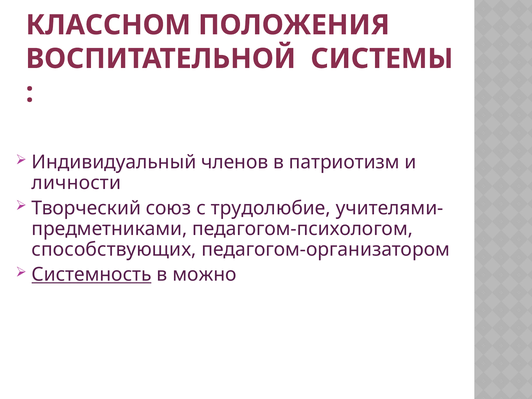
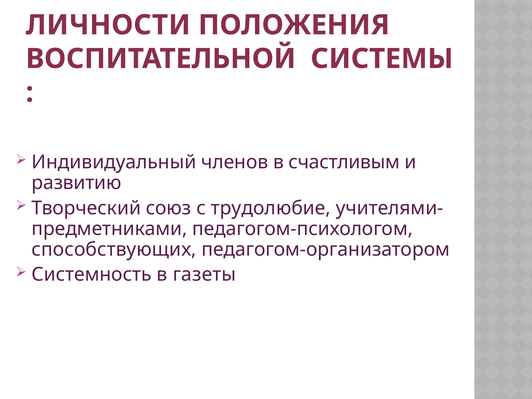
КЛАССНОМ: КЛАССНОМ -> ЛИЧНОСТИ
патриотизм: патриотизм -> счастливым
личности: личности -> развитию
Системность underline: present -> none
можно: можно -> газеты
